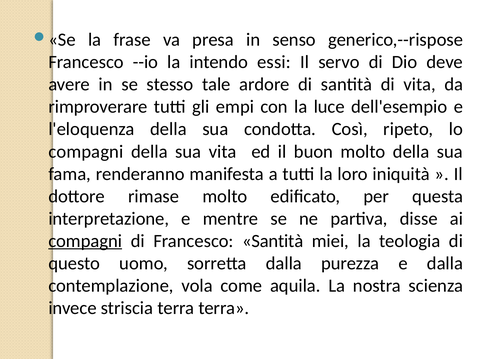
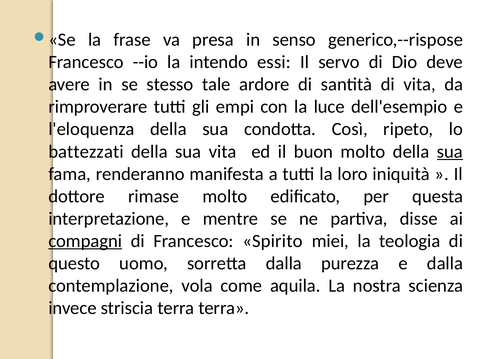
compagni at (86, 152): compagni -> battezzati
sua at (450, 152) underline: none -> present
Francesco Santità: Santità -> Spirito
